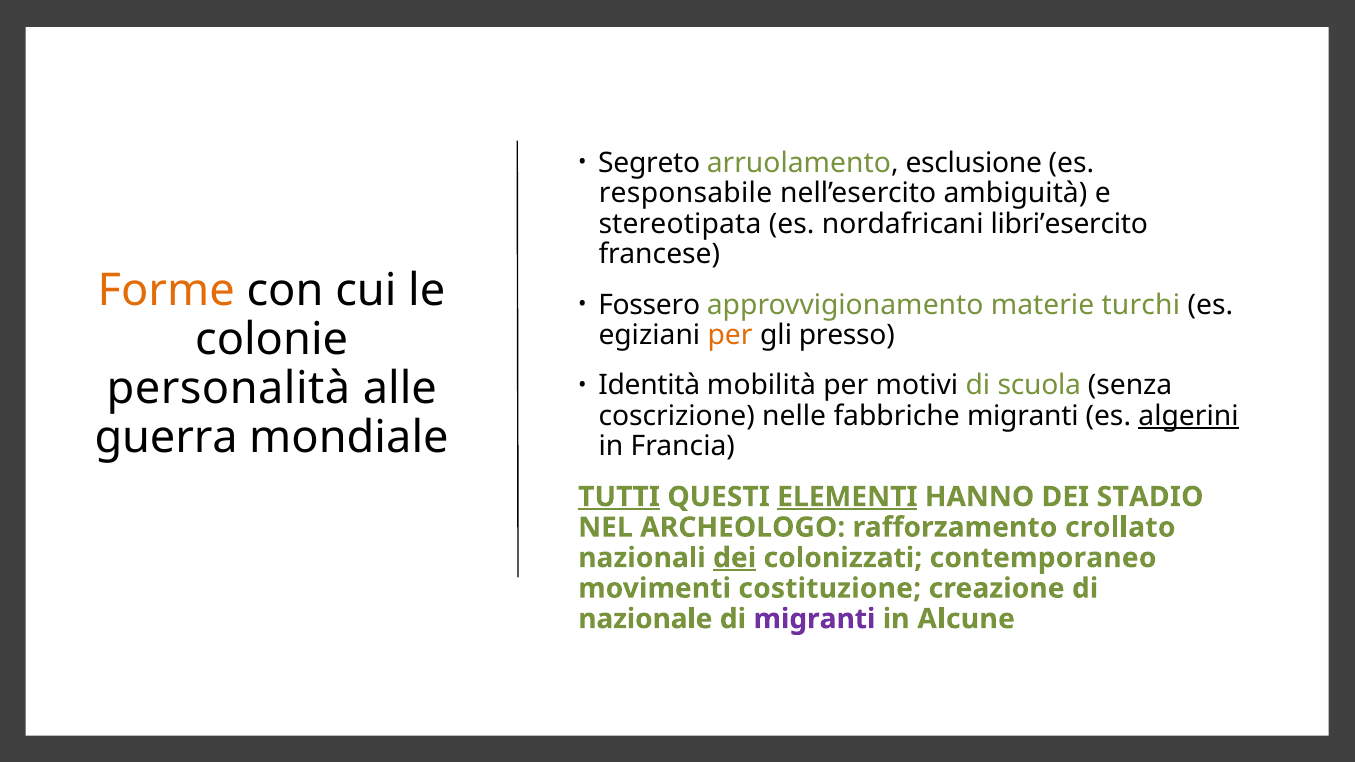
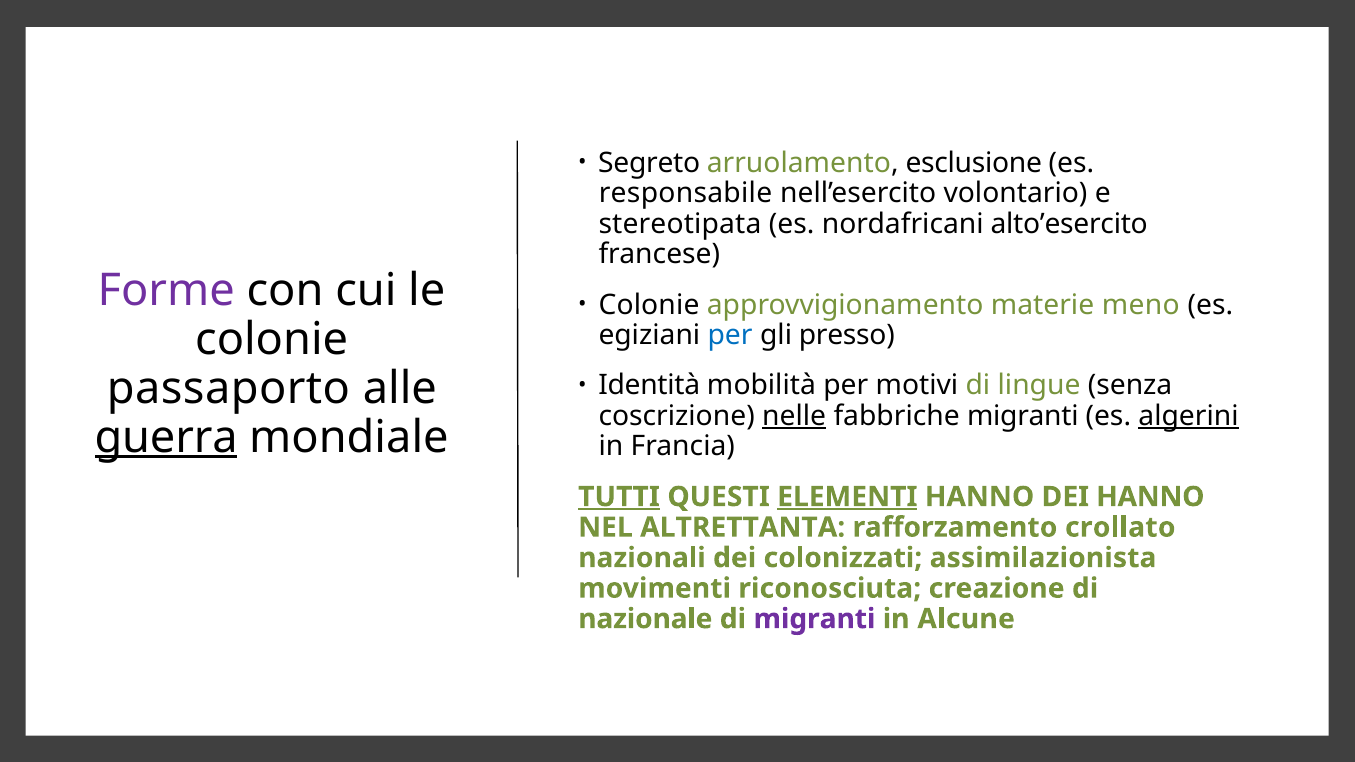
ambiguità: ambiguità -> volontario
libri’esercito: libri’esercito -> alto’esercito
Forme colour: orange -> purple
Fossero at (649, 305): Fossero -> Colonie
turchi: turchi -> meno
per at (730, 335) colour: orange -> blue
personalità: personalità -> passaporto
scuola: scuola -> lingue
nelle underline: none -> present
guerra underline: none -> present
DEI STADIO: STADIO -> HANNO
ARCHEOLOGO: ARCHEOLOGO -> ALTRETTANTA
dei at (735, 558) underline: present -> none
contemporaneo: contemporaneo -> assimilazionista
costituzione: costituzione -> riconosciuta
